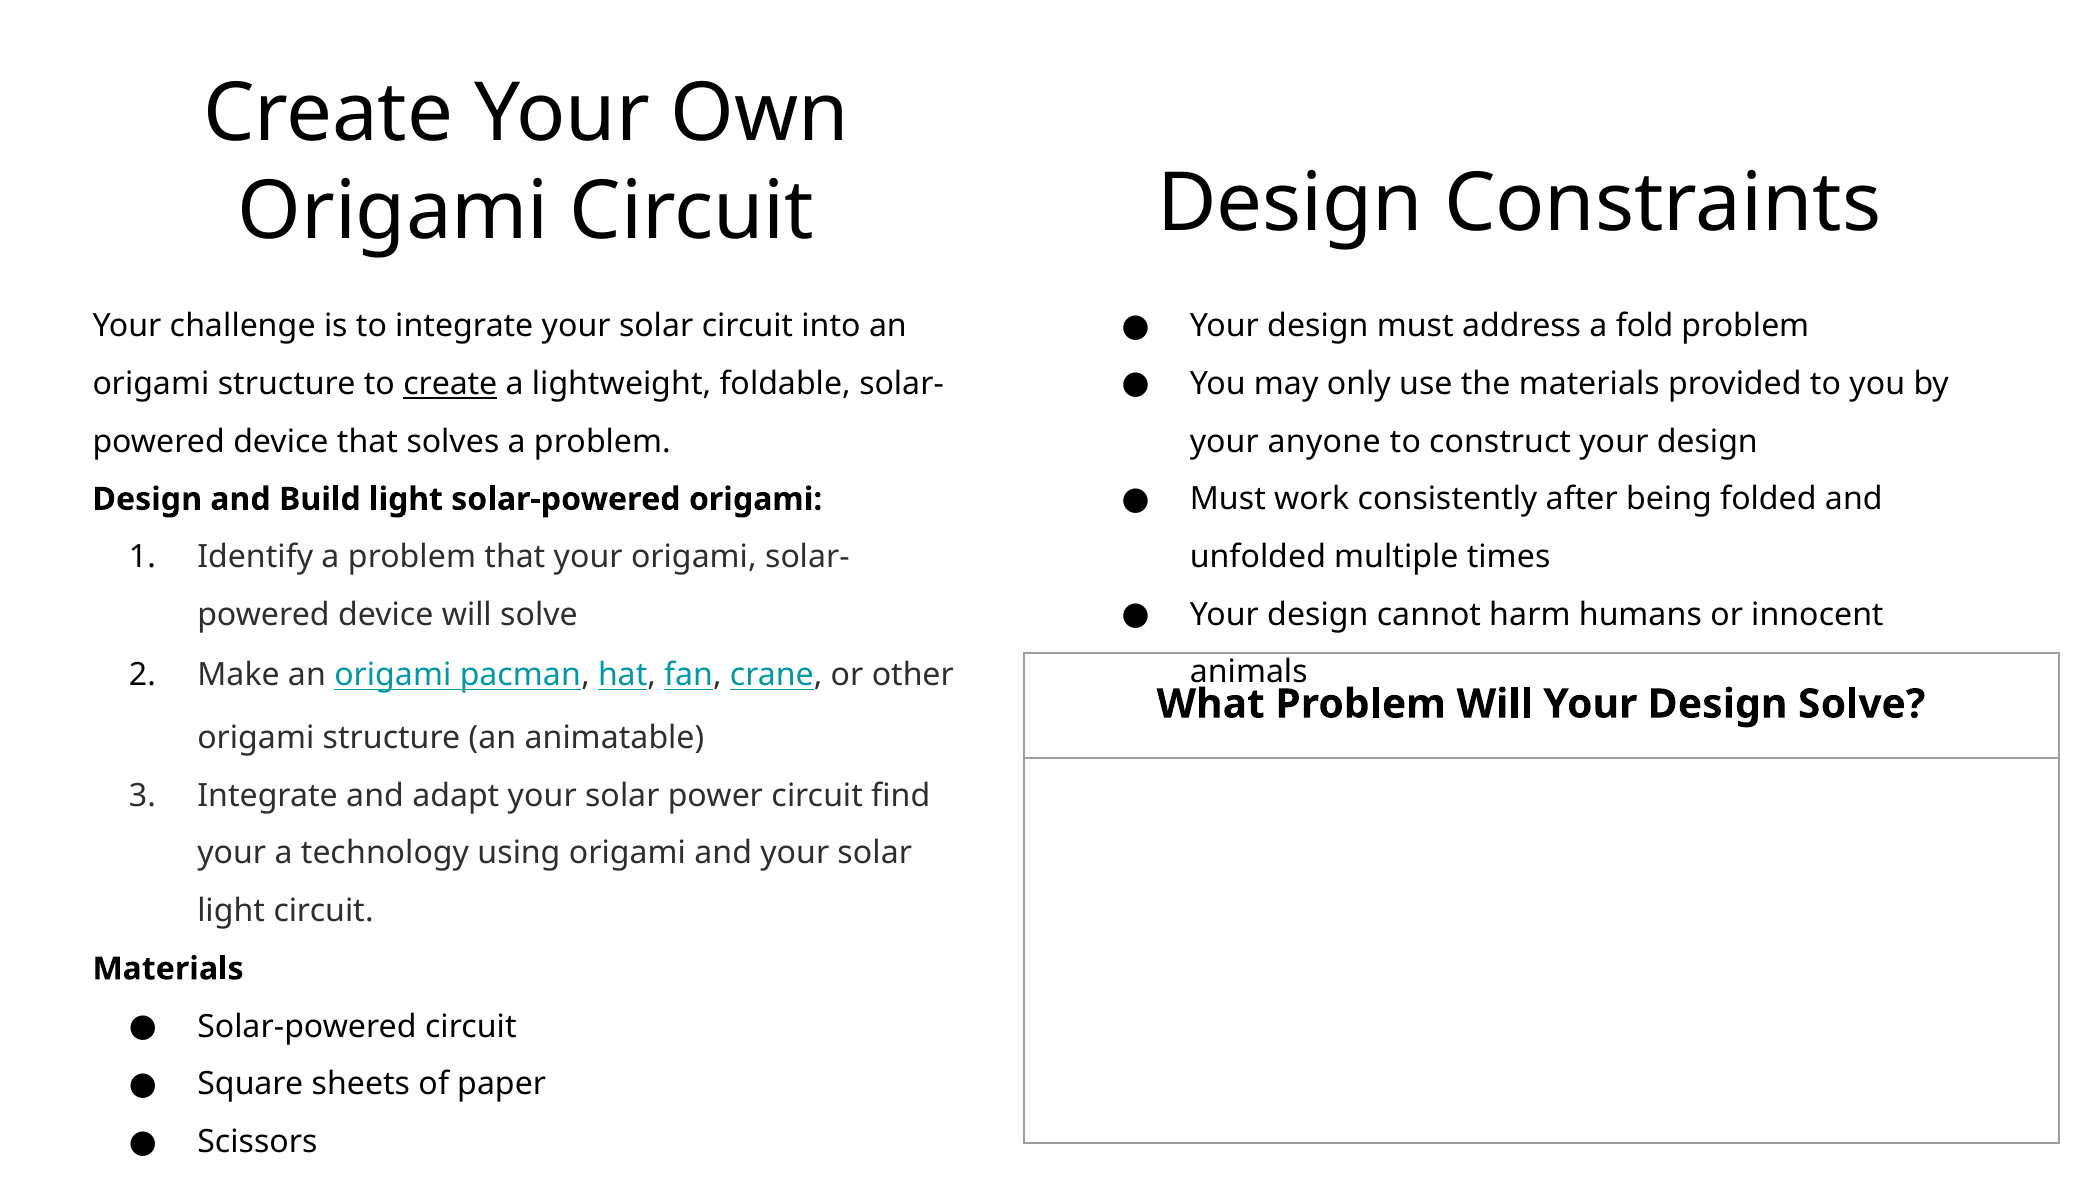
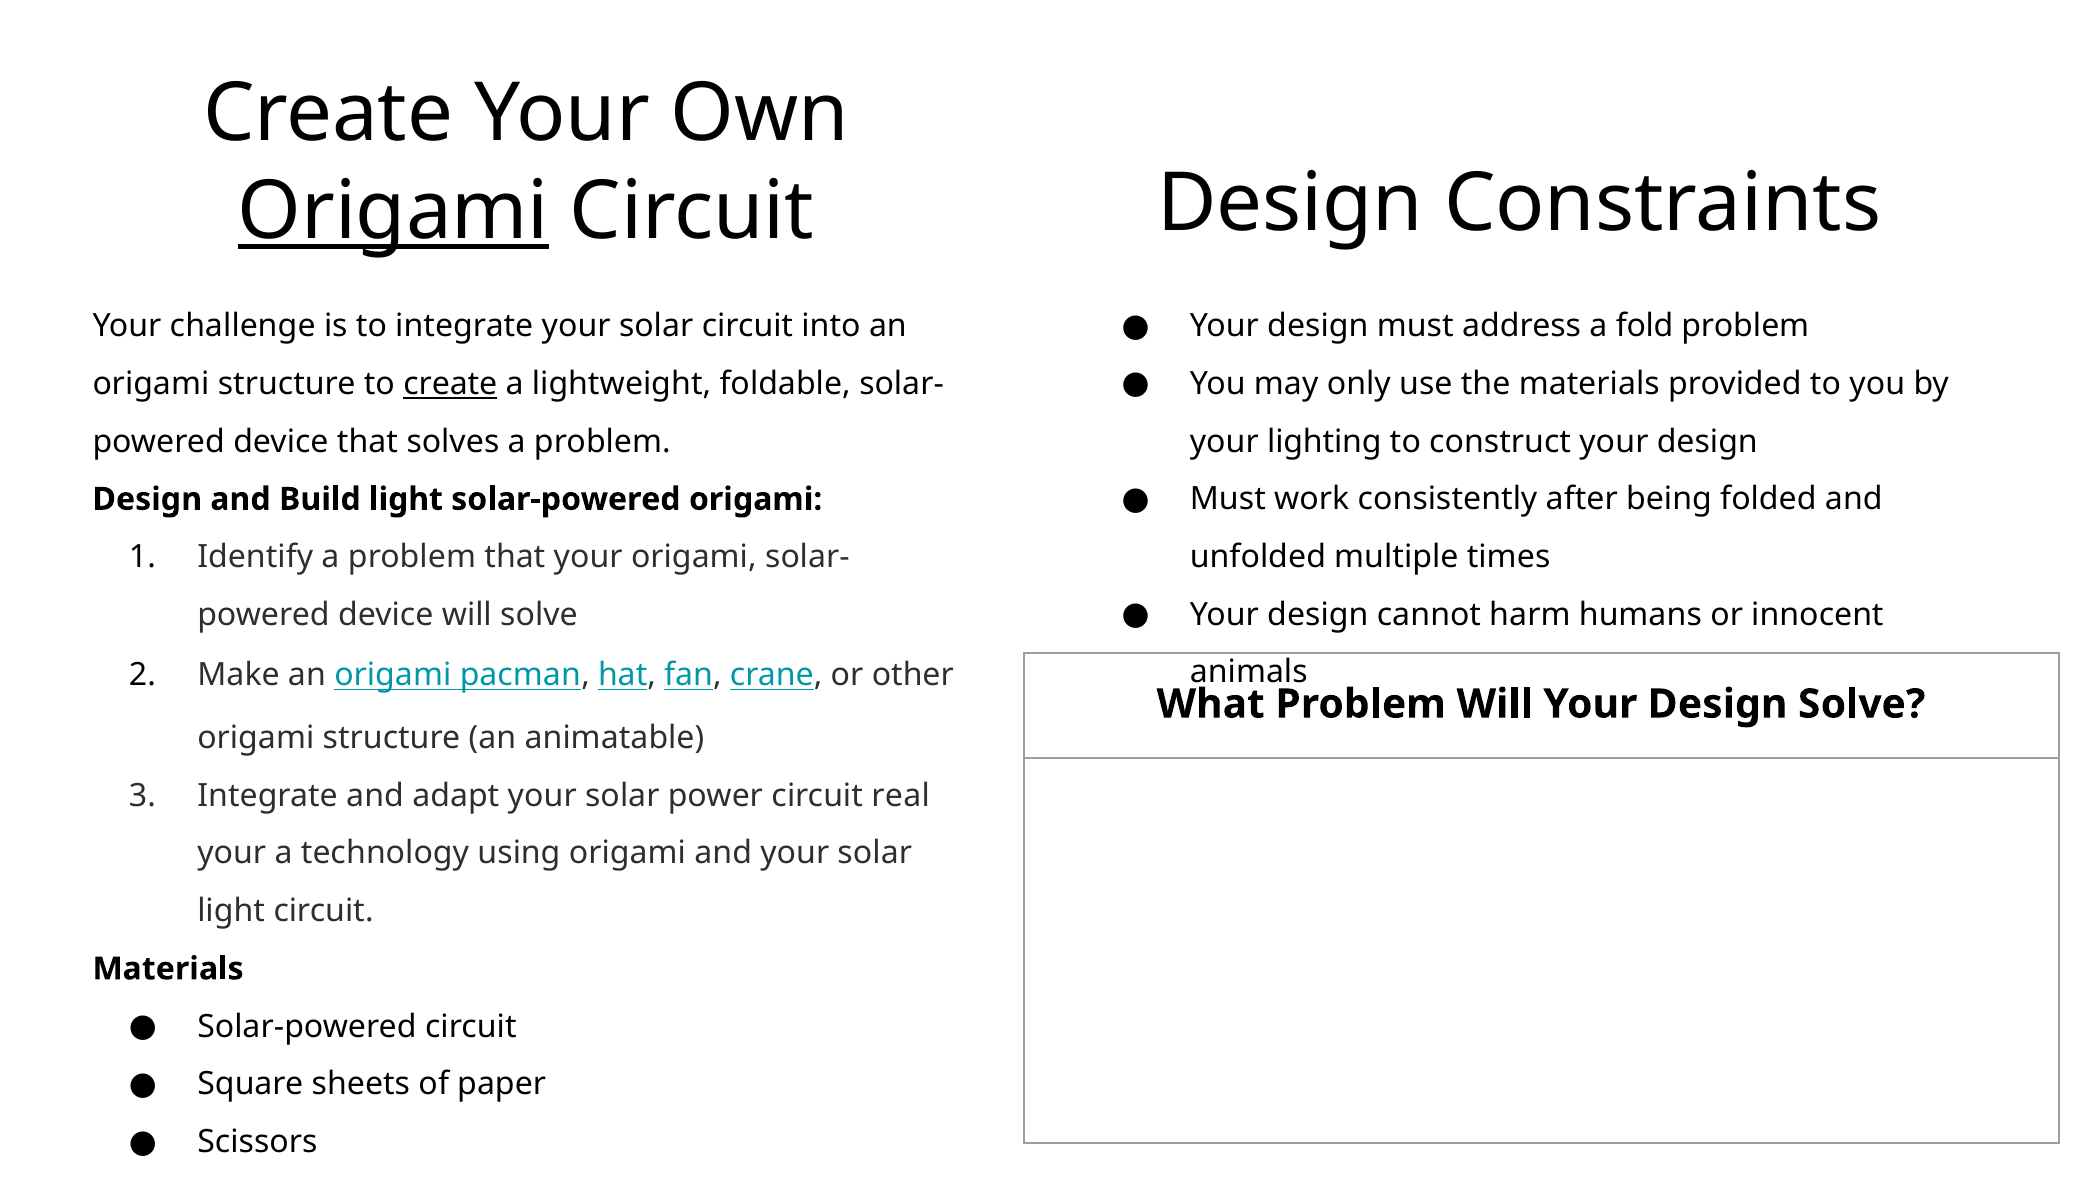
Origami at (393, 211) underline: none -> present
anyone: anyone -> lighting
find: find -> real
